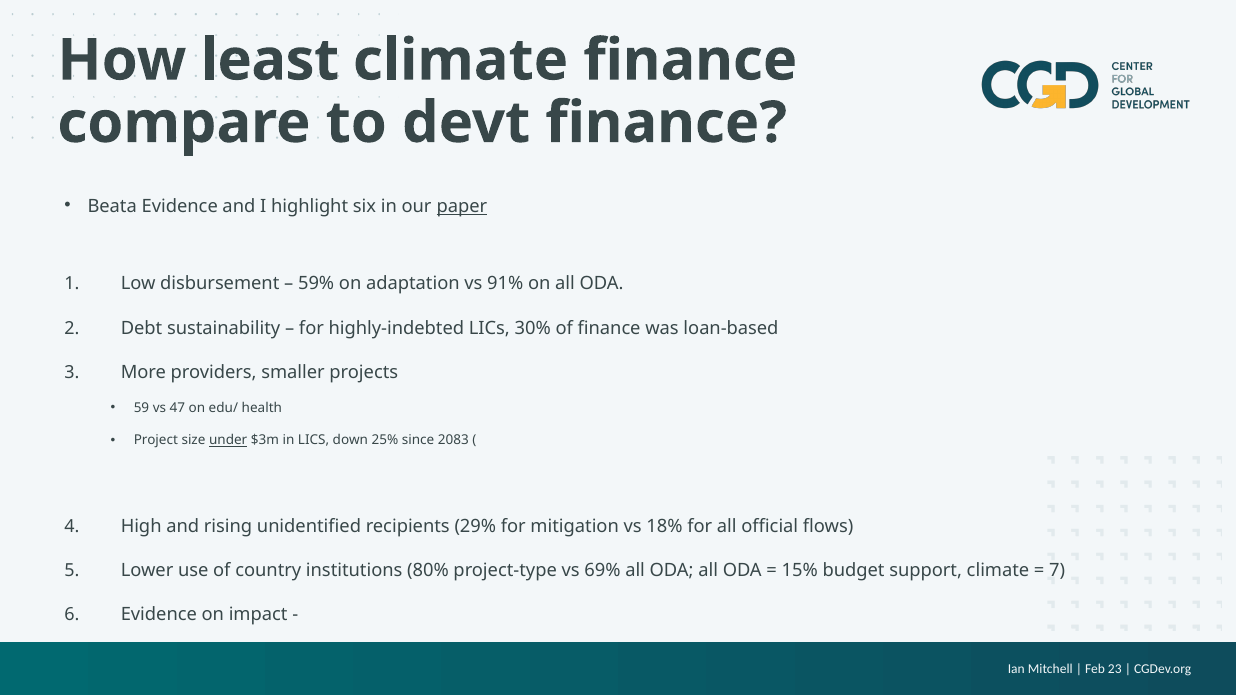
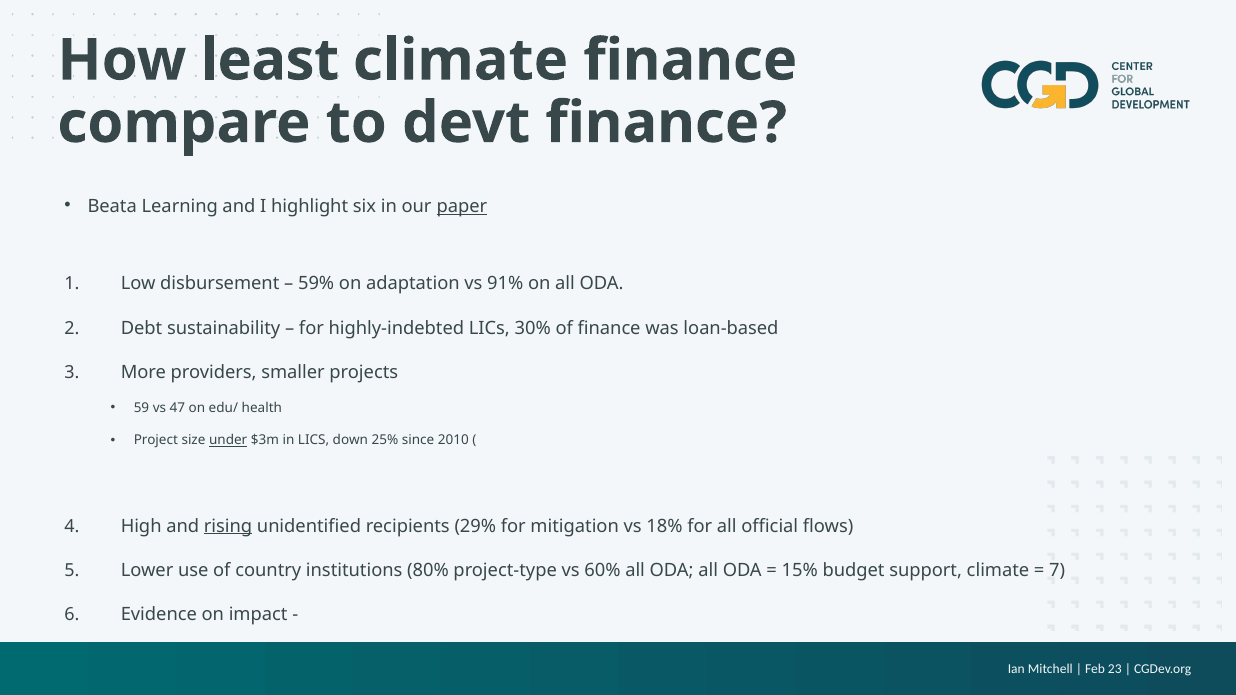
Beata Evidence: Evidence -> Learning
2083: 2083 -> 2010
rising underline: none -> present
69%: 69% -> 60%
